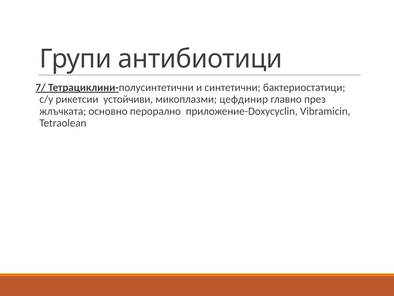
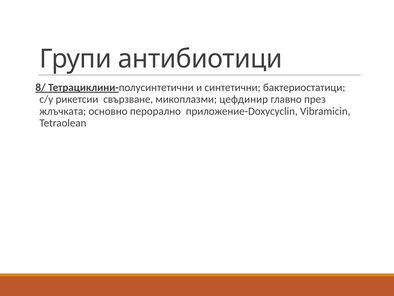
7/: 7/ -> 8/
устойчиви: устойчиви -> свързване
